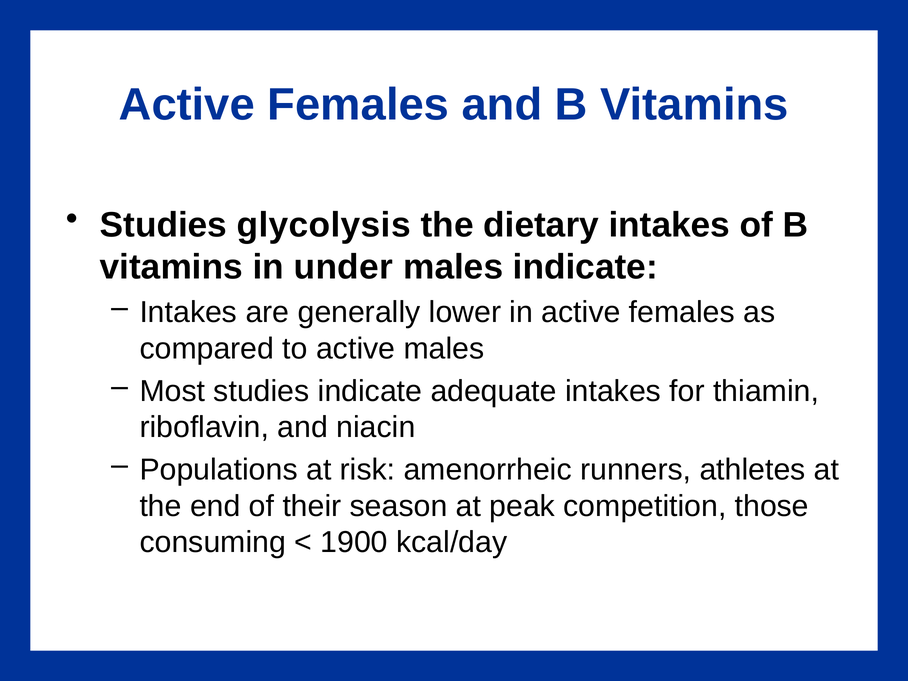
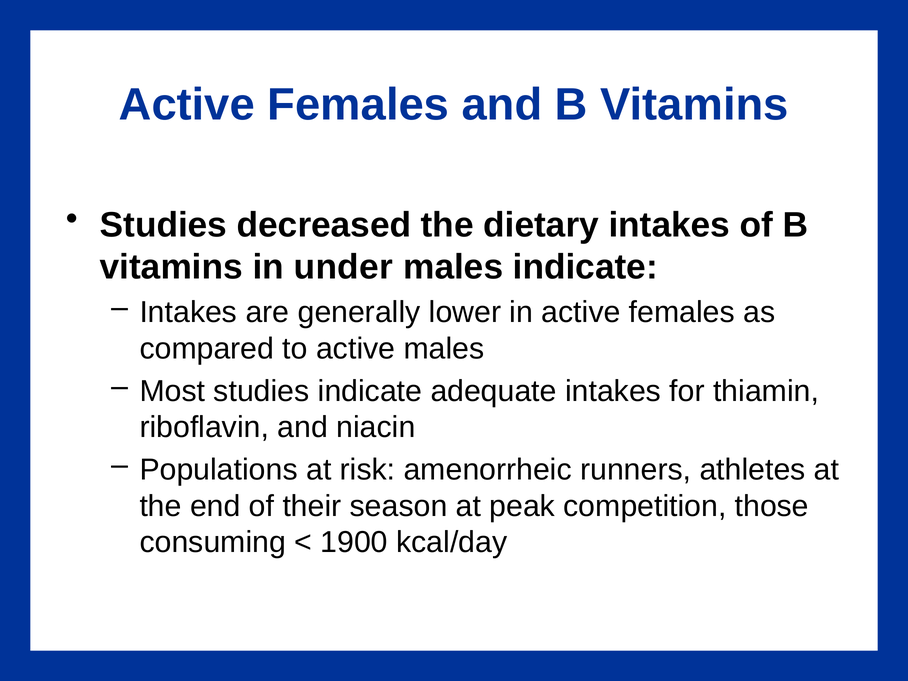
glycolysis: glycolysis -> decreased
